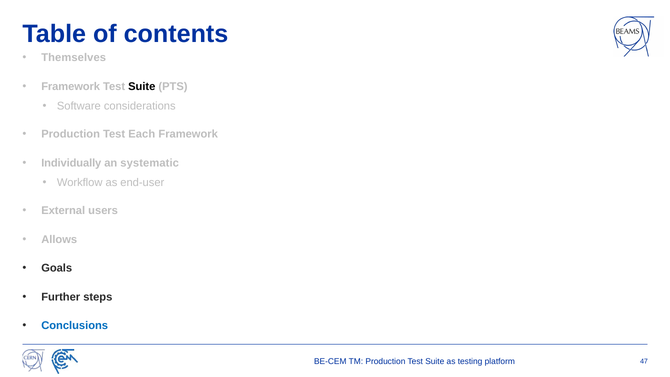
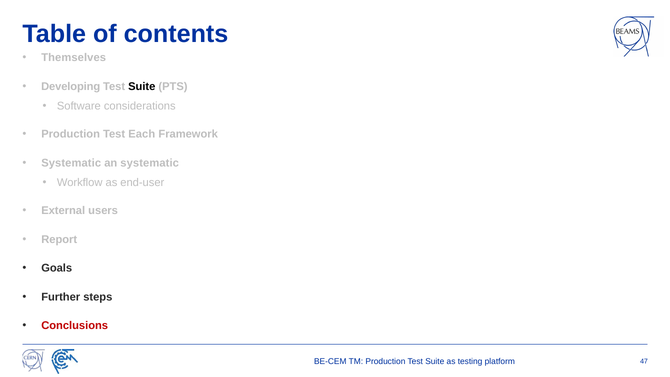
Framework at (71, 86): Framework -> Developing
Individually at (71, 163): Individually -> Systematic
Allows: Allows -> Report
Conclusions colour: blue -> red
